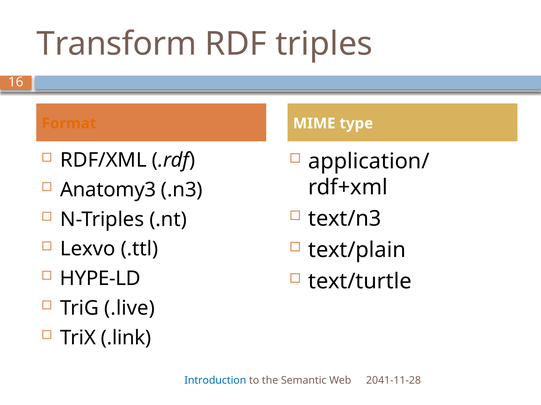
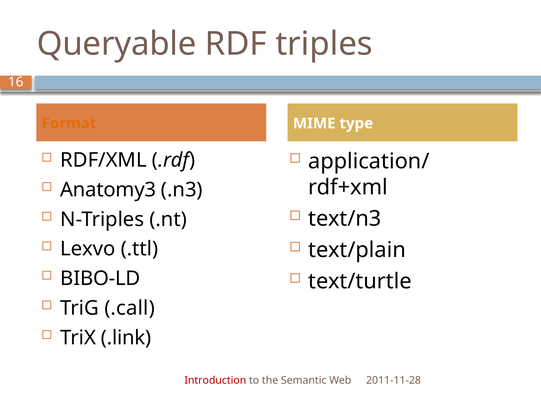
Transform: Transform -> Queryable
HYPE-LD: HYPE-LD -> BIBO-LD
.live: .live -> .call
Introduction colour: blue -> red
2041-11-28: 2041-11-28 -> 2011-11-28
